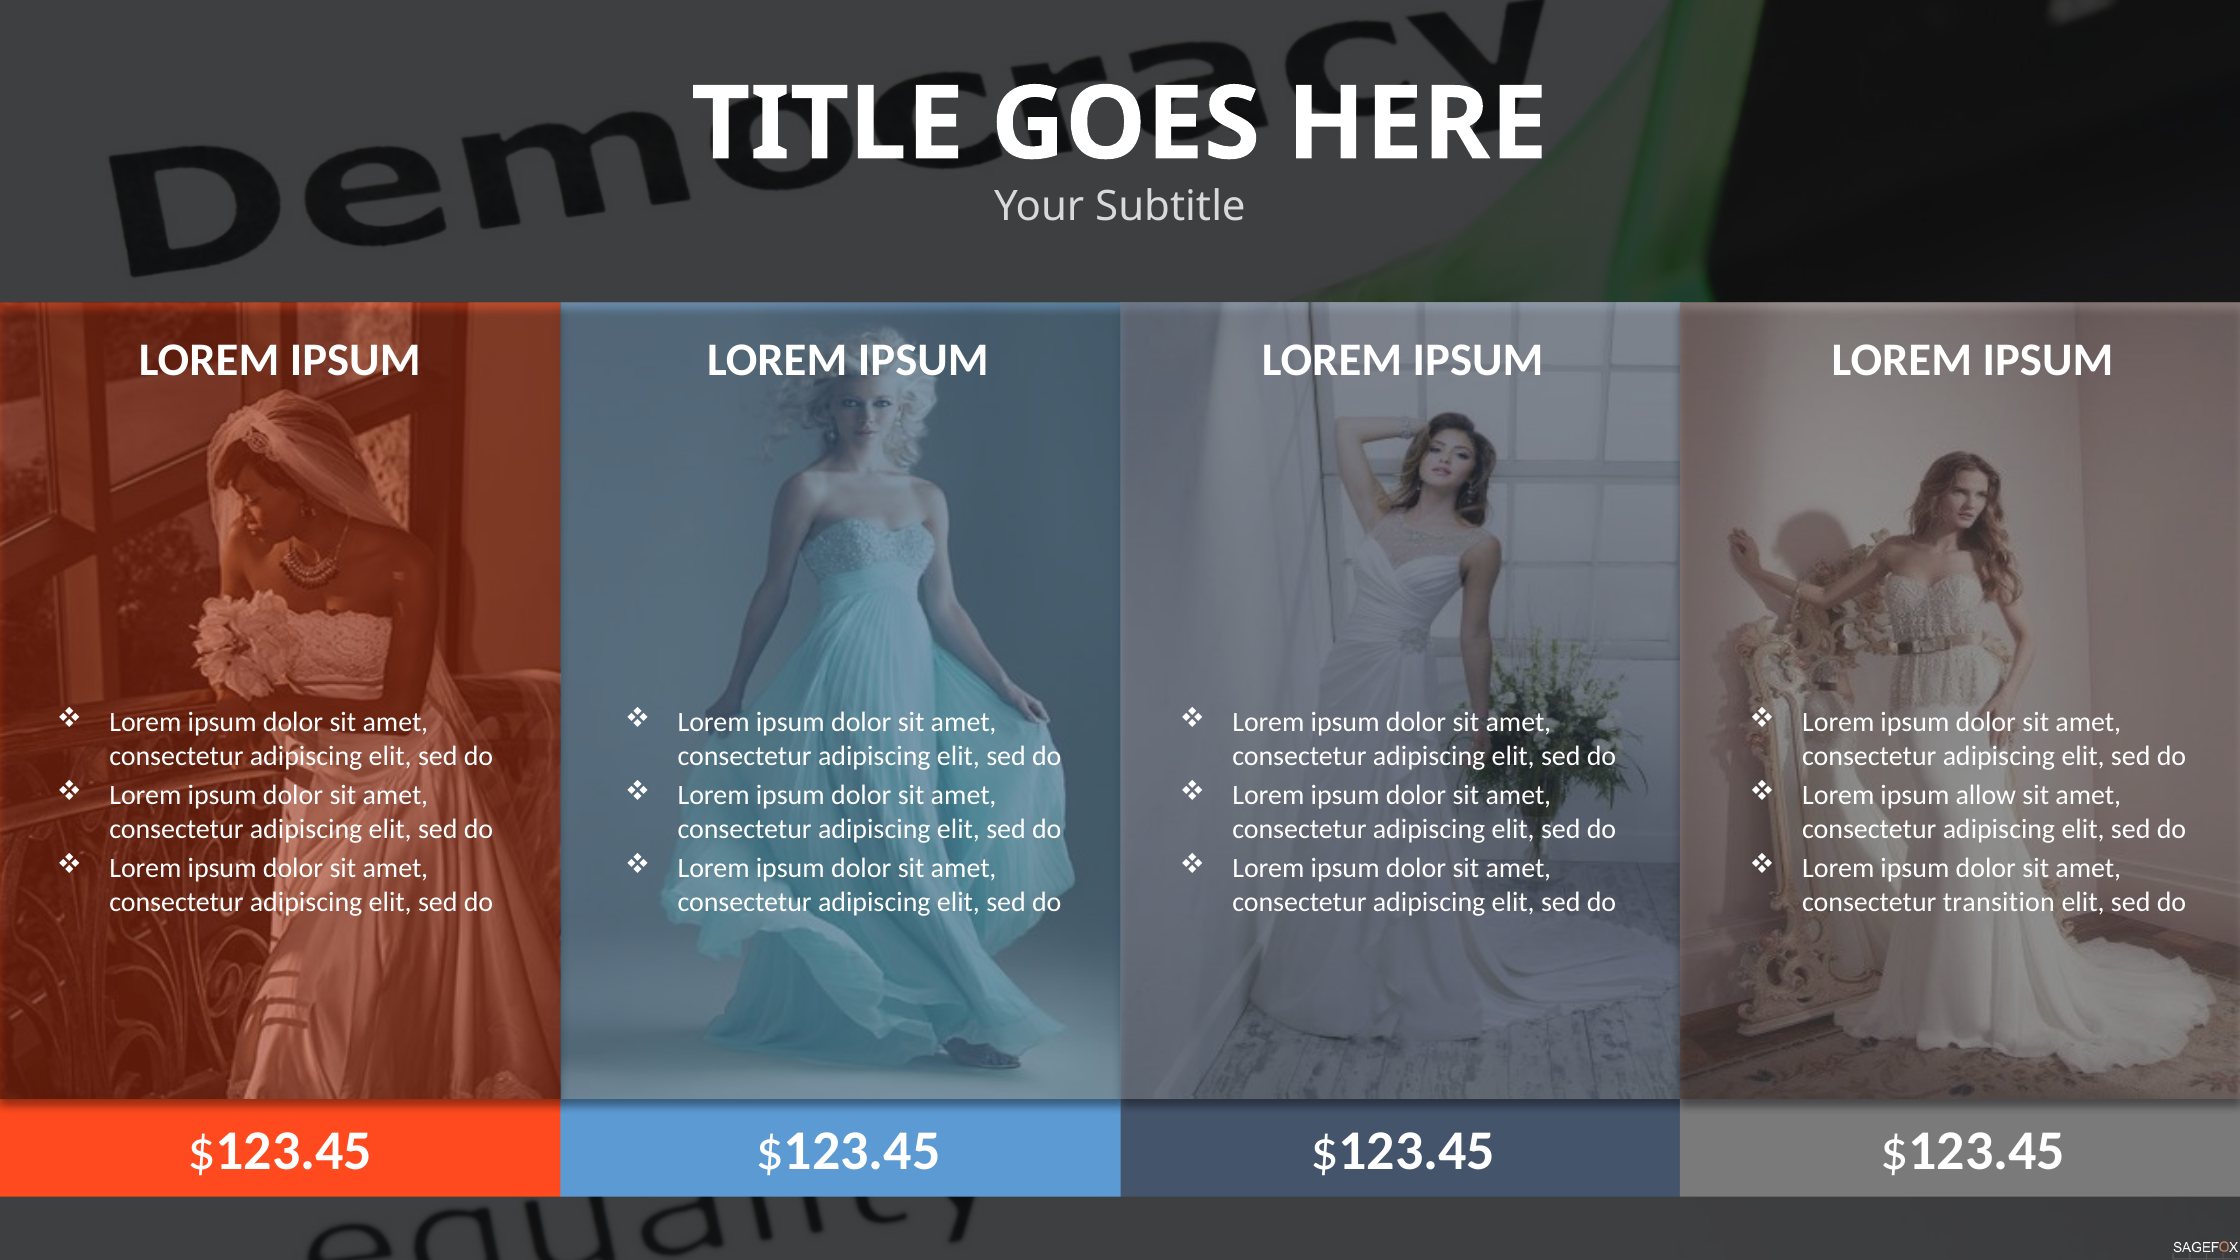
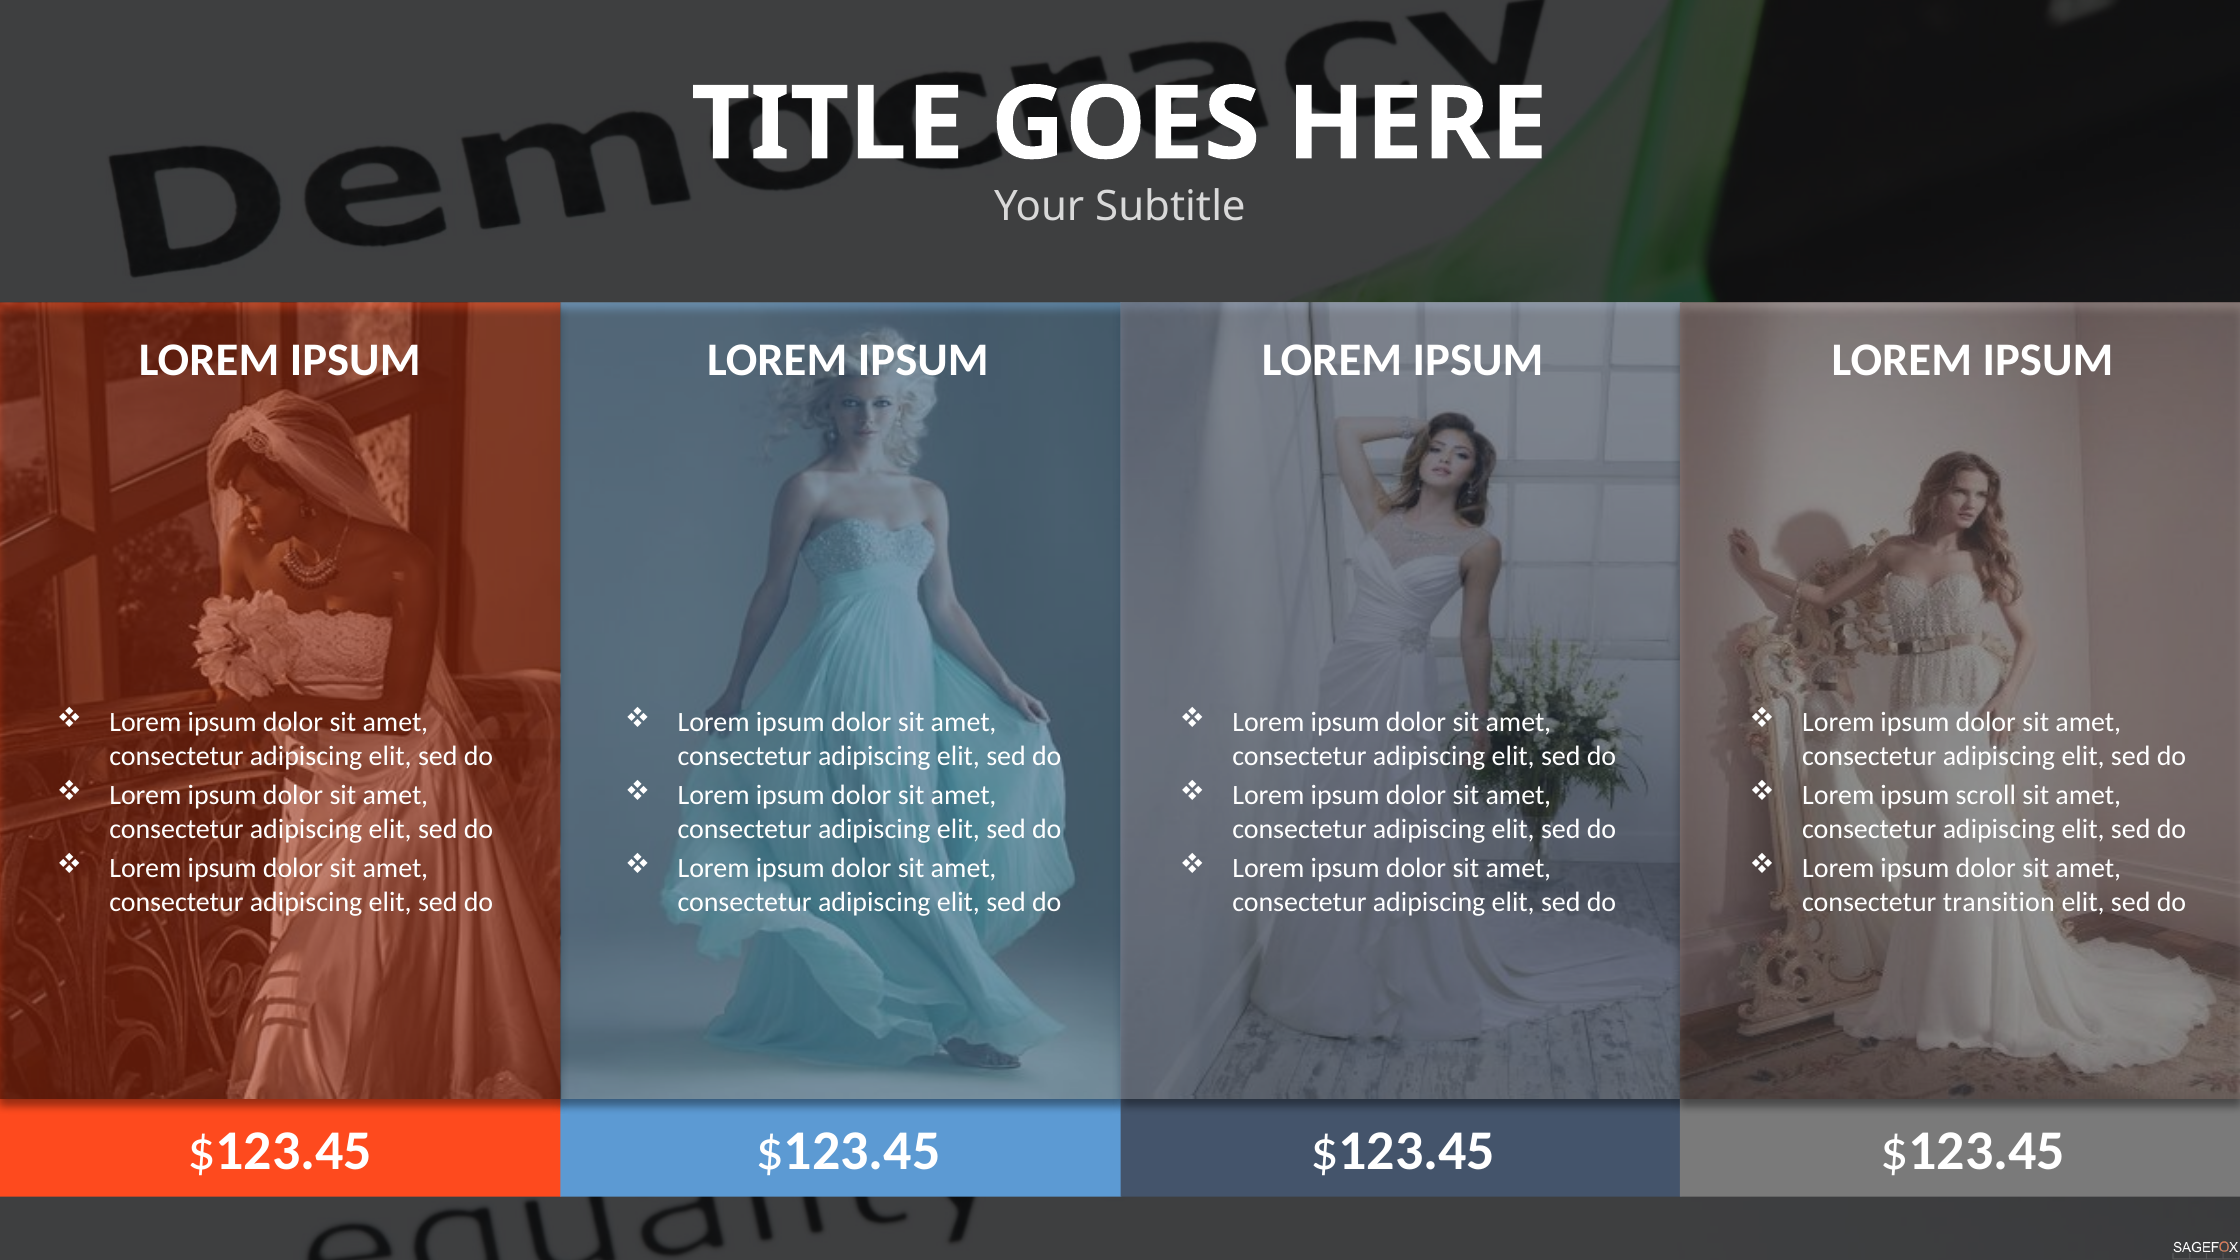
allow: allow -> scroll
